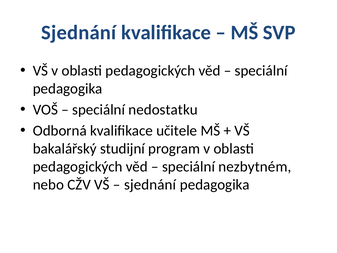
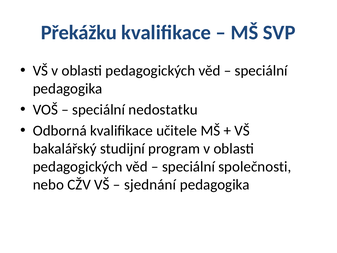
Sjednání at (79, 33): Sjednání -> Překážku
nezbytném: nezbytném -> společnosti
